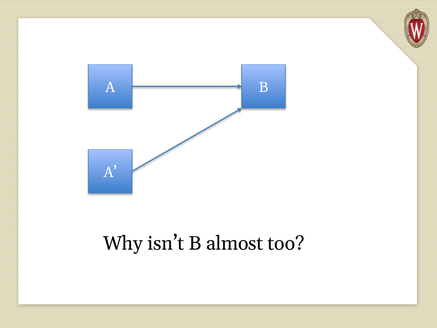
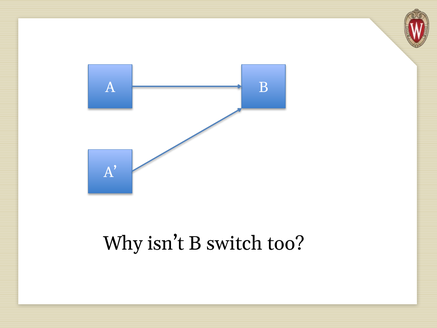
almost: almost -> switch
